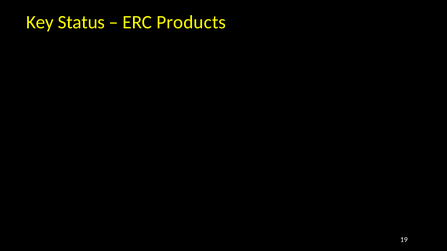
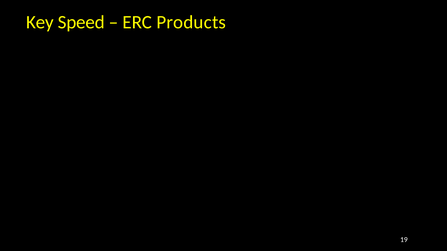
Status: Status -> Speed
